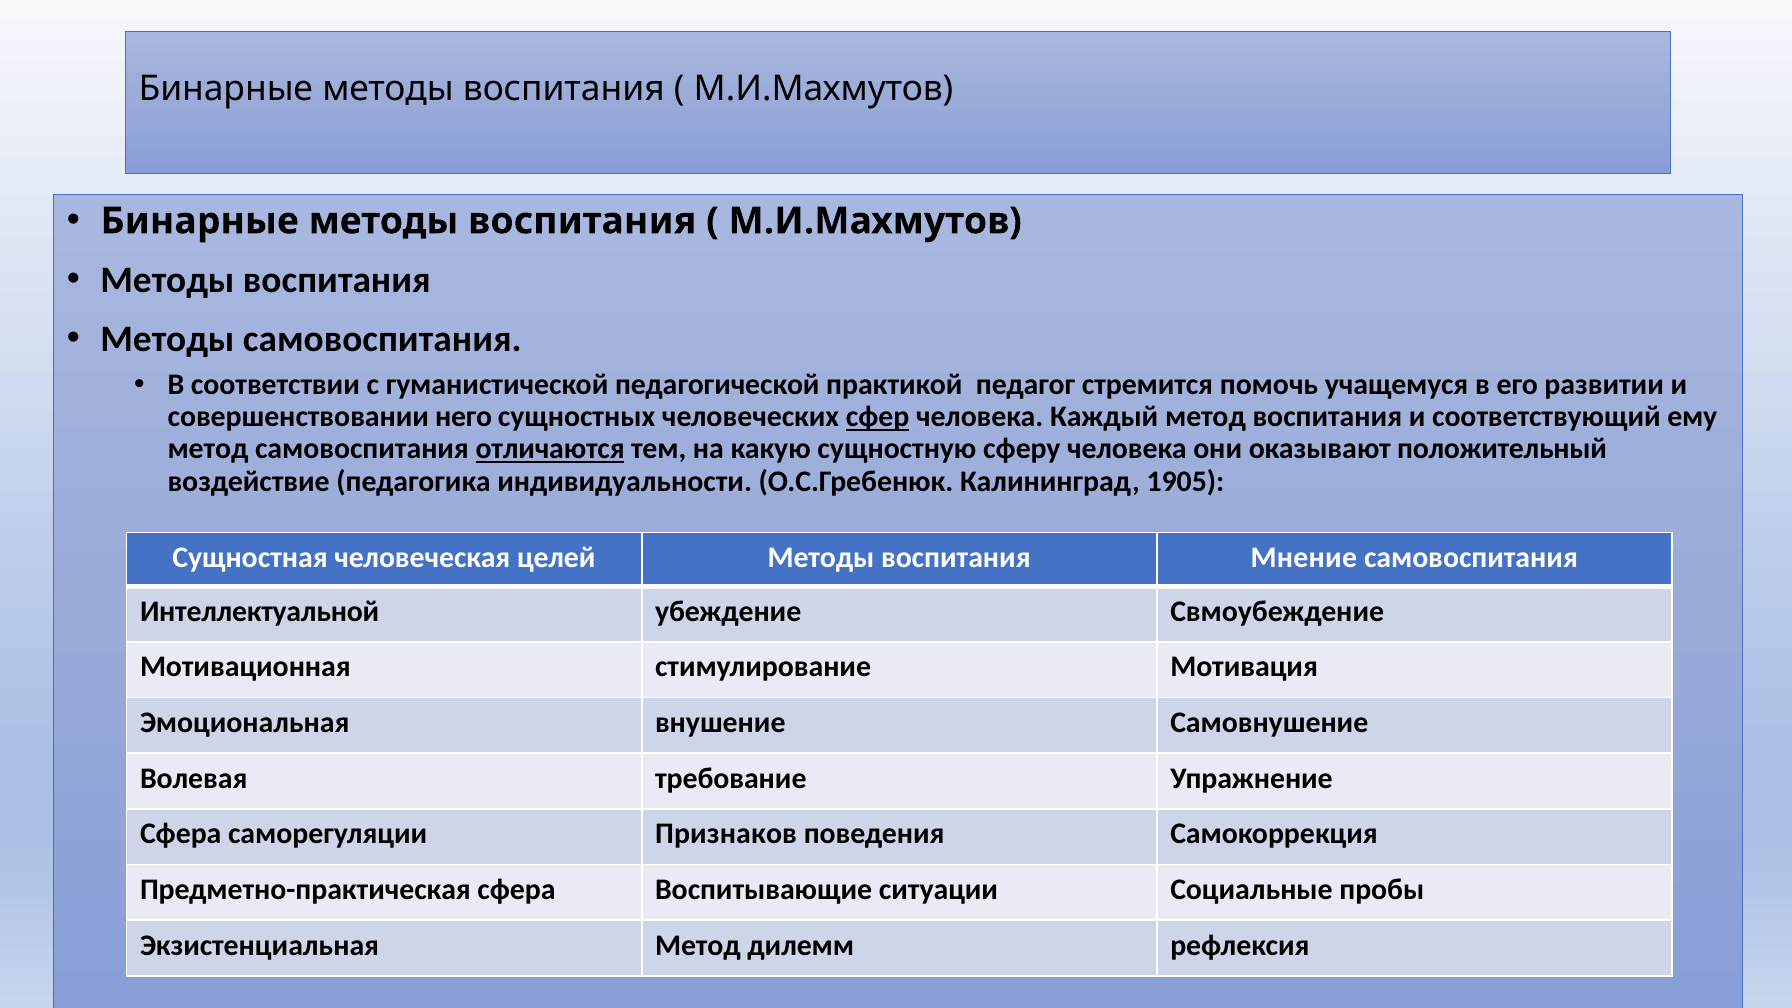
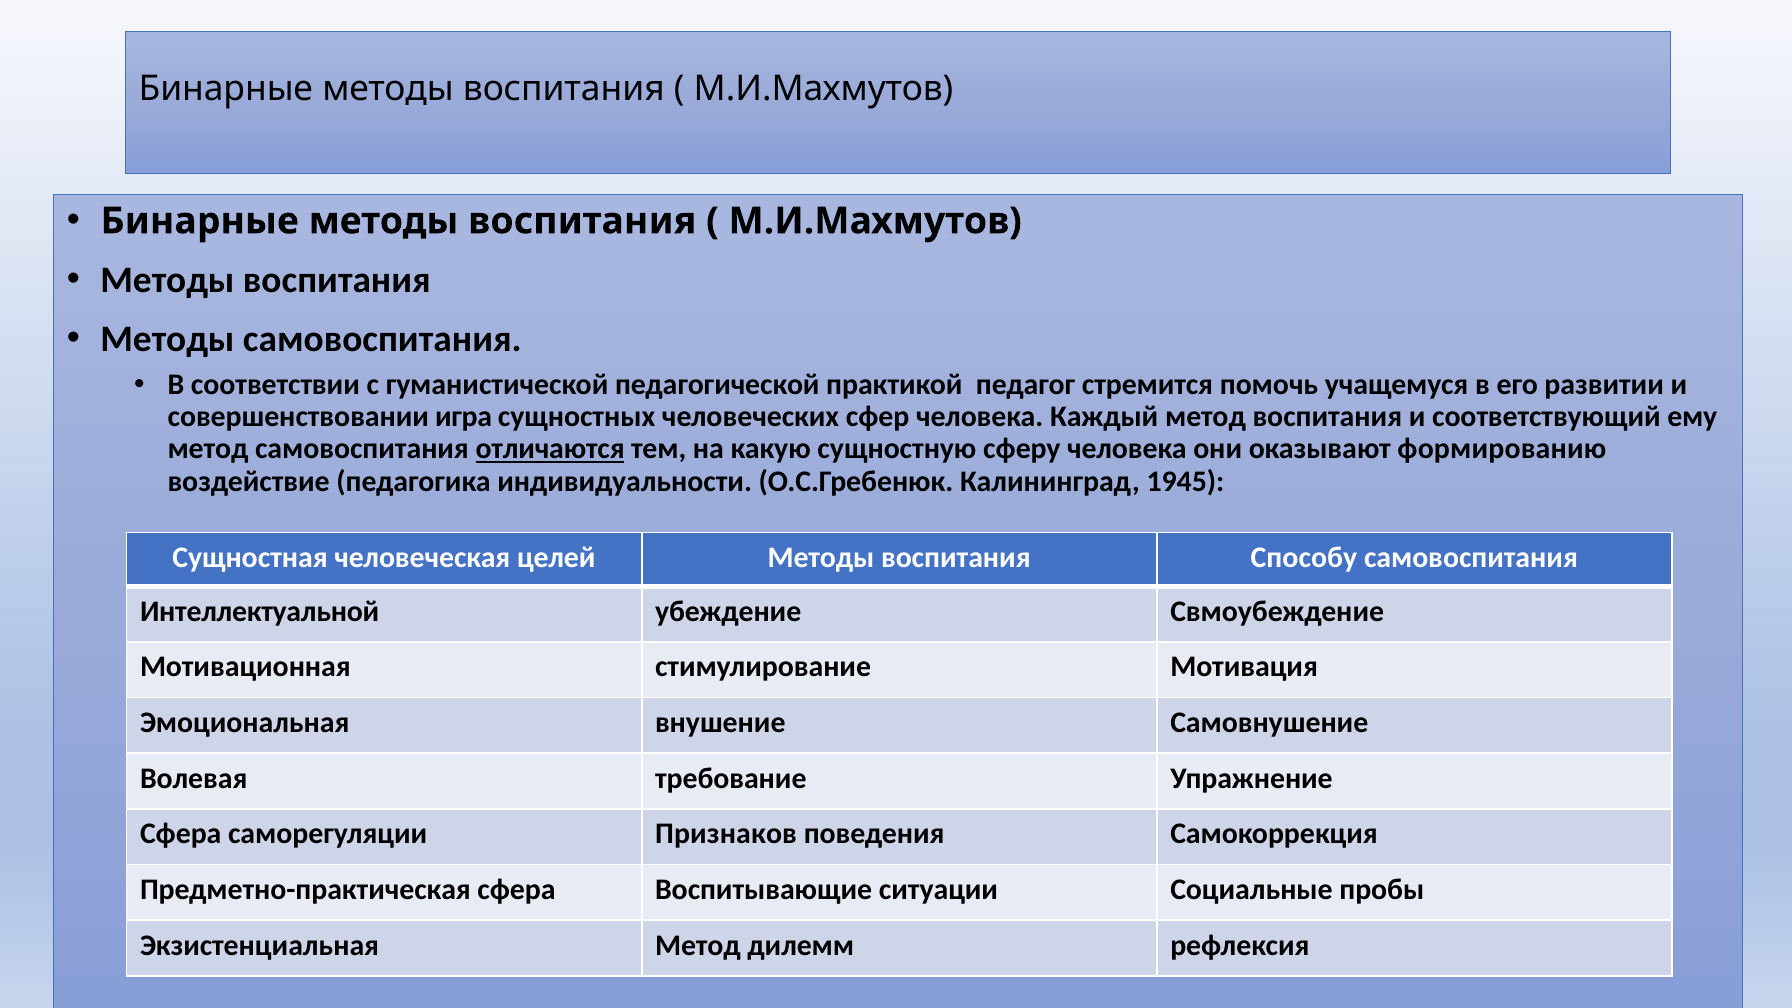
него: него -> игра
сфер underline: present -> none
положительный: положительный -> формированию
1905: 1905 -> 1945
Мнение: Мнение -> Способу
